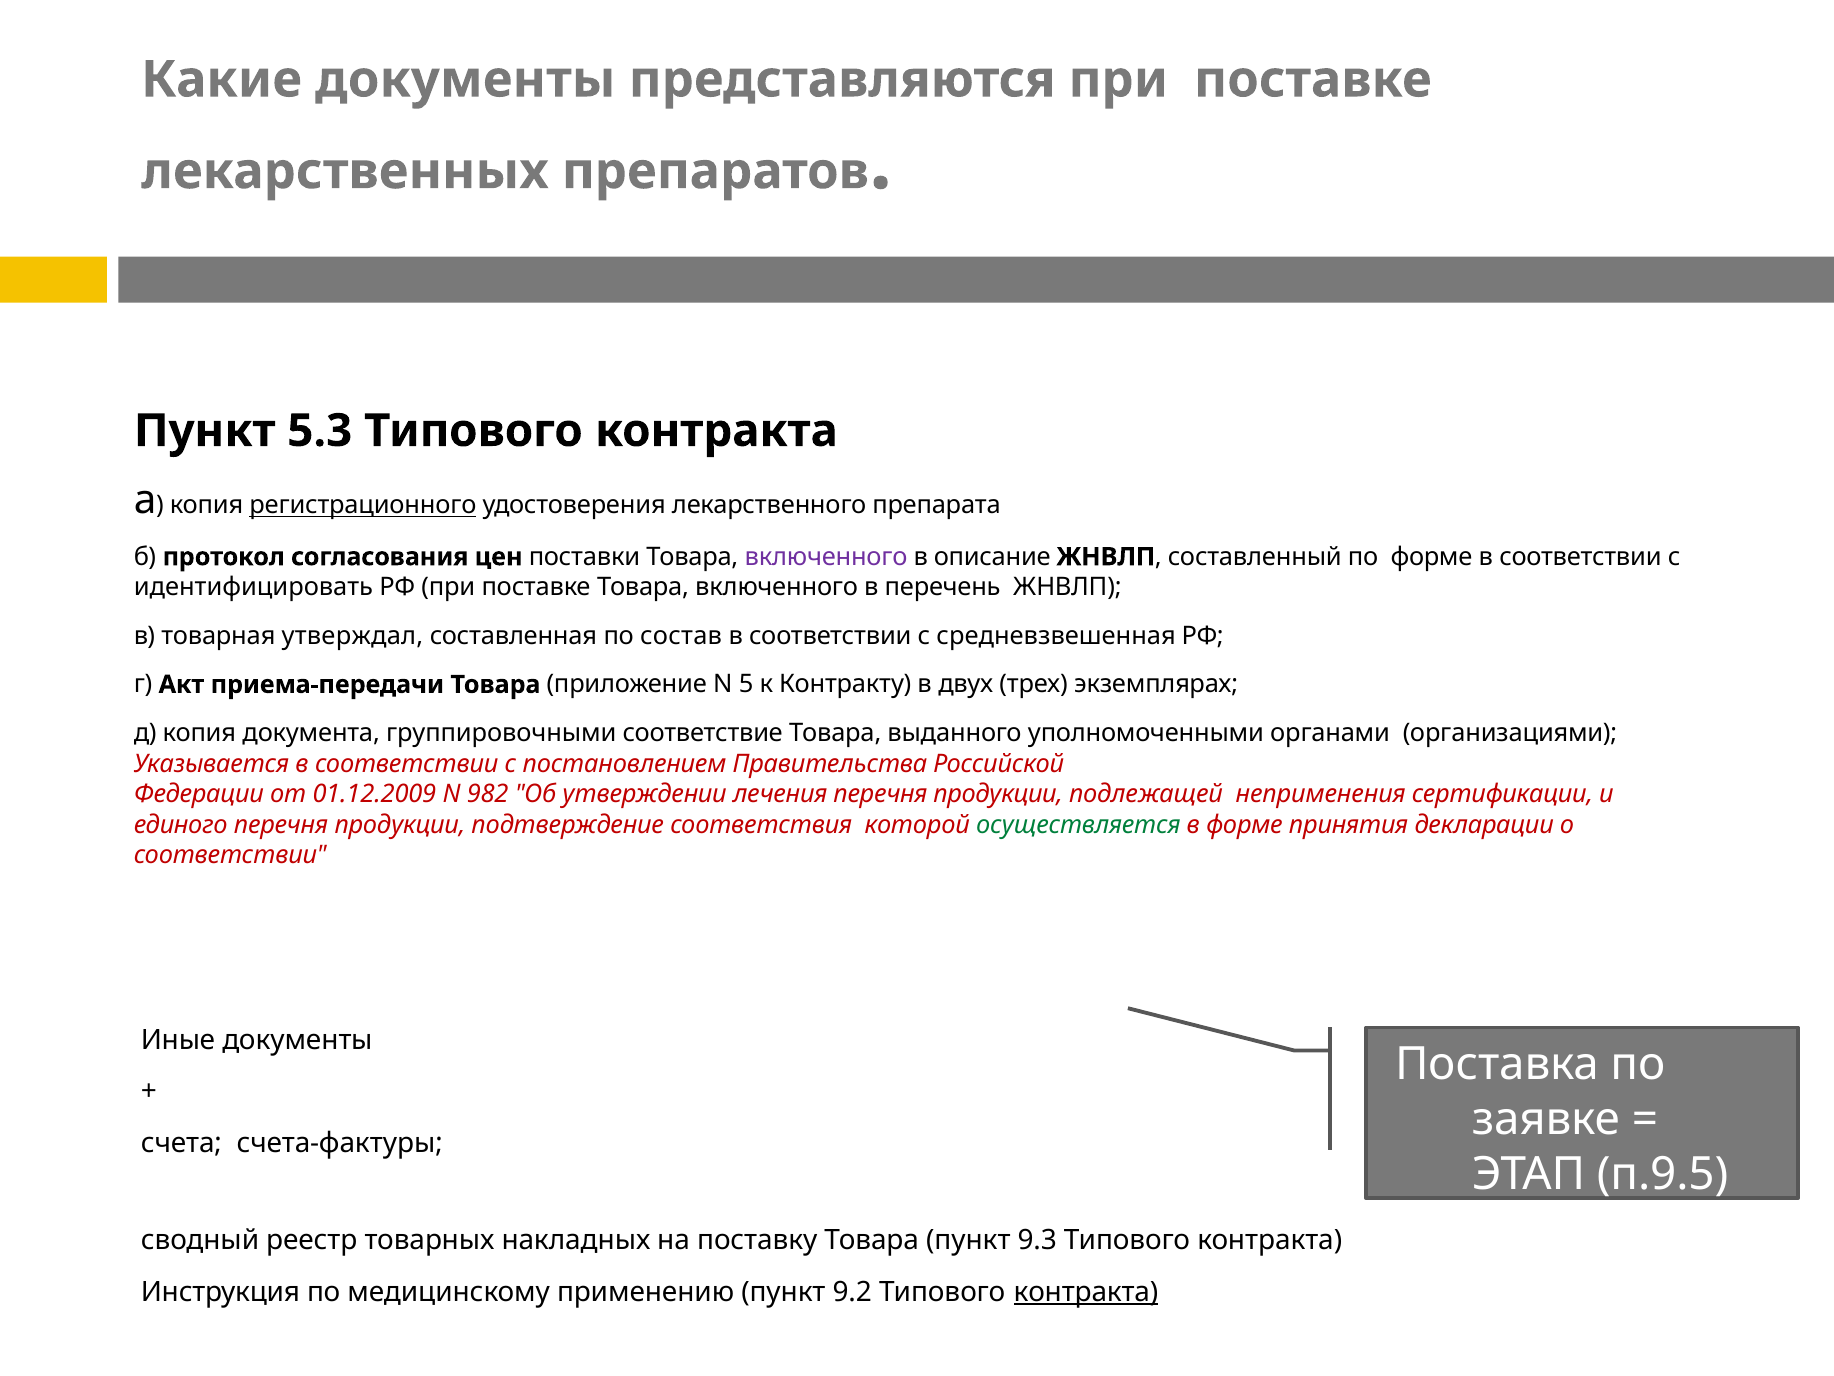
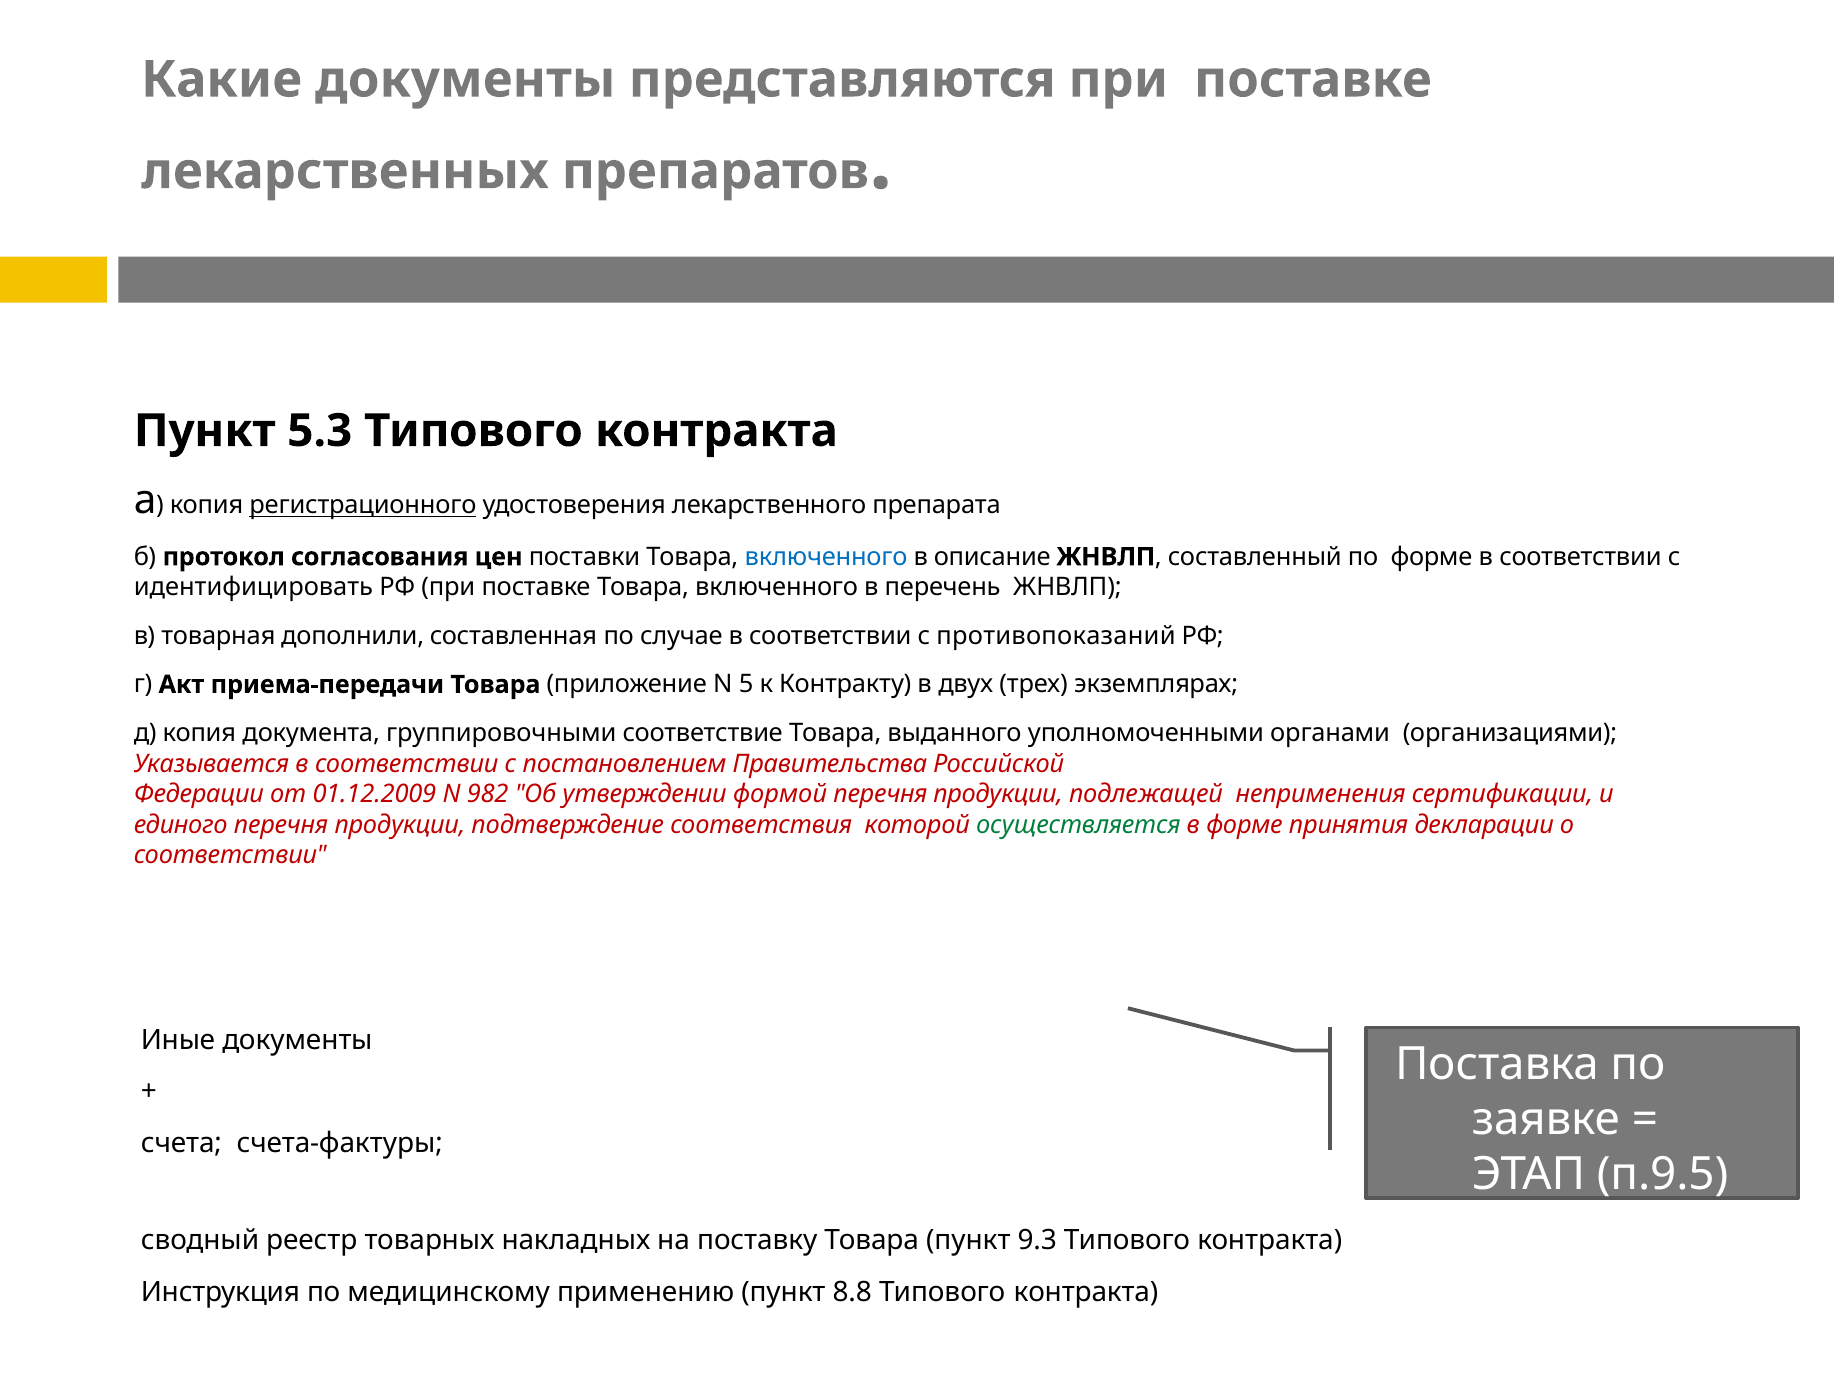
включенного at (826, 557) colour: purple -> blue
утверждал: утверждал -> дополнили
состав: состав -> случае
средневзвешенная: средневзвешенная -> противопоказаний
лечения: лечения -> формой
9.2: 9.2 -> 8.8
контракта at (1086, 1291) underline: present -> none
